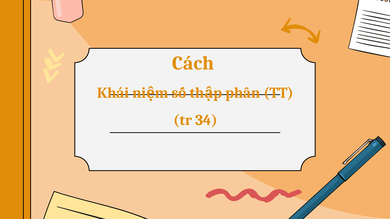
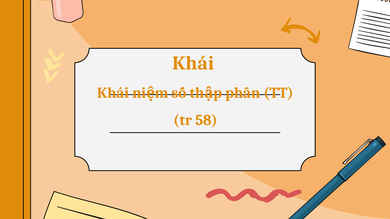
Cách at (193, 63): Cách -> Khái
34: 34 -> 58
